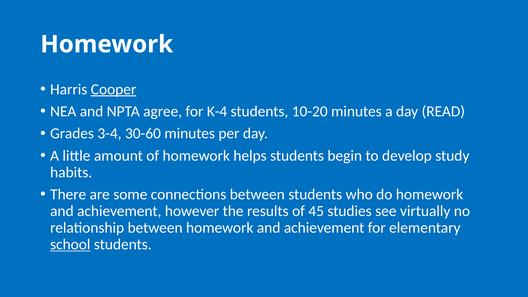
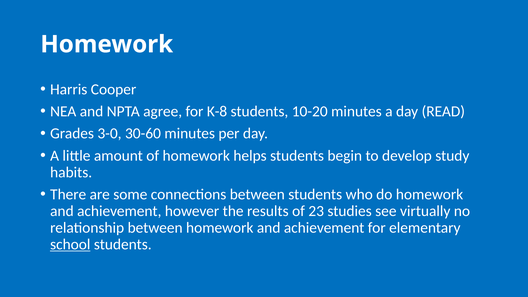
Cooper underline: present -> none
K-4: K-4 -> K-8
3-4: 3-4 -> 3-0
45: 45 -> 23
